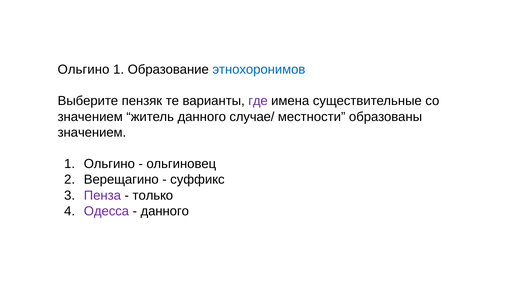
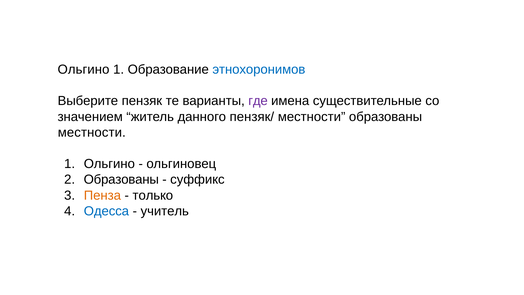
случае/: случае/ -> пензяк/
значением at (92, 132): значением -> местности
Верещагино at (121, 179): Верещагино -> Образованы
Пенза colour: purple -> orange
Одесса colour: purple -> blue
данного at (165, 211): данного -> учитель
